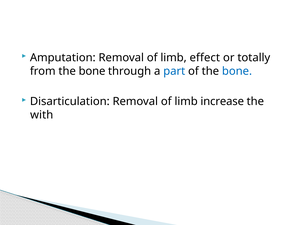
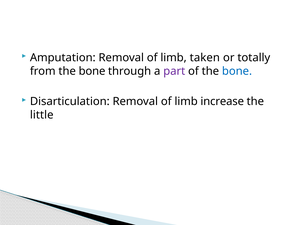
effect: effect -> taken
part colour: blue -> purple
with: with -> little
